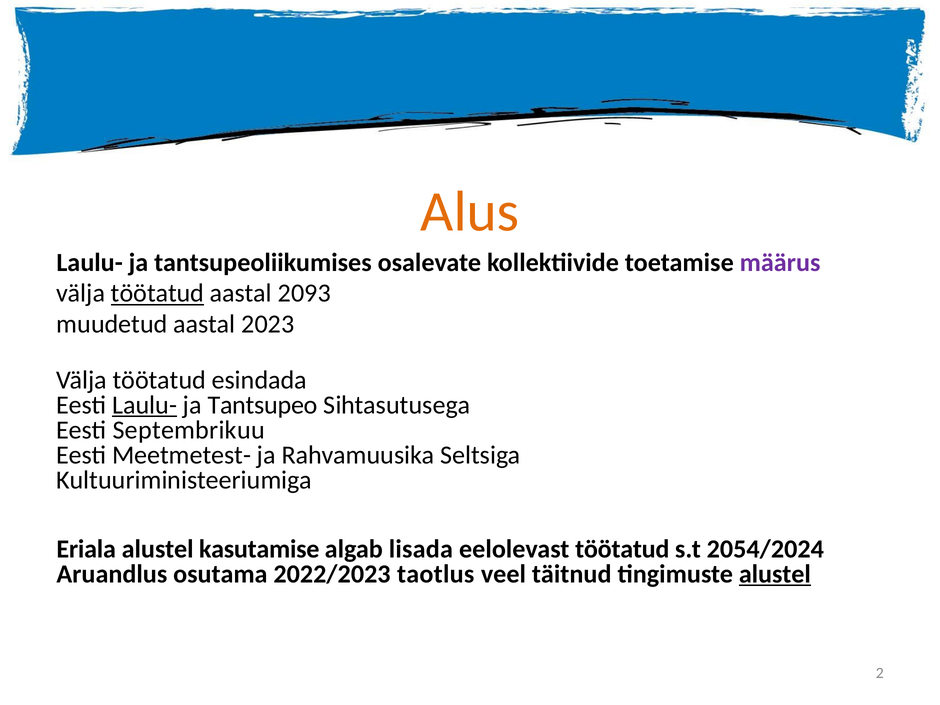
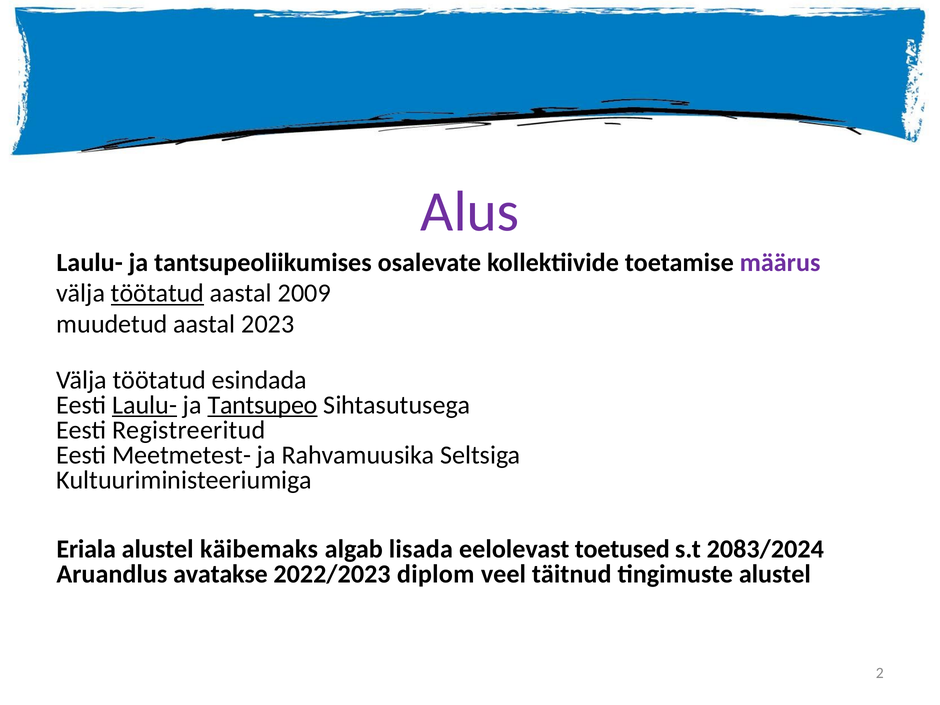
Alus colour: orange -> purple
2093: 2093 -> 2009
Tantsupeo underline: none -> present
Septembrikuu: Septembrikuu -> Registreeritud
kasutamise: kasutamise -> käibemaks
eelolevast töötatud: töötatud -> toetused
2054/2024: 2054/2024 -> 2083/2024
osutama: osutama -> avatakse
taotlus: taotlus -> diplom
alustel at (775, 574) underline: present -> none
